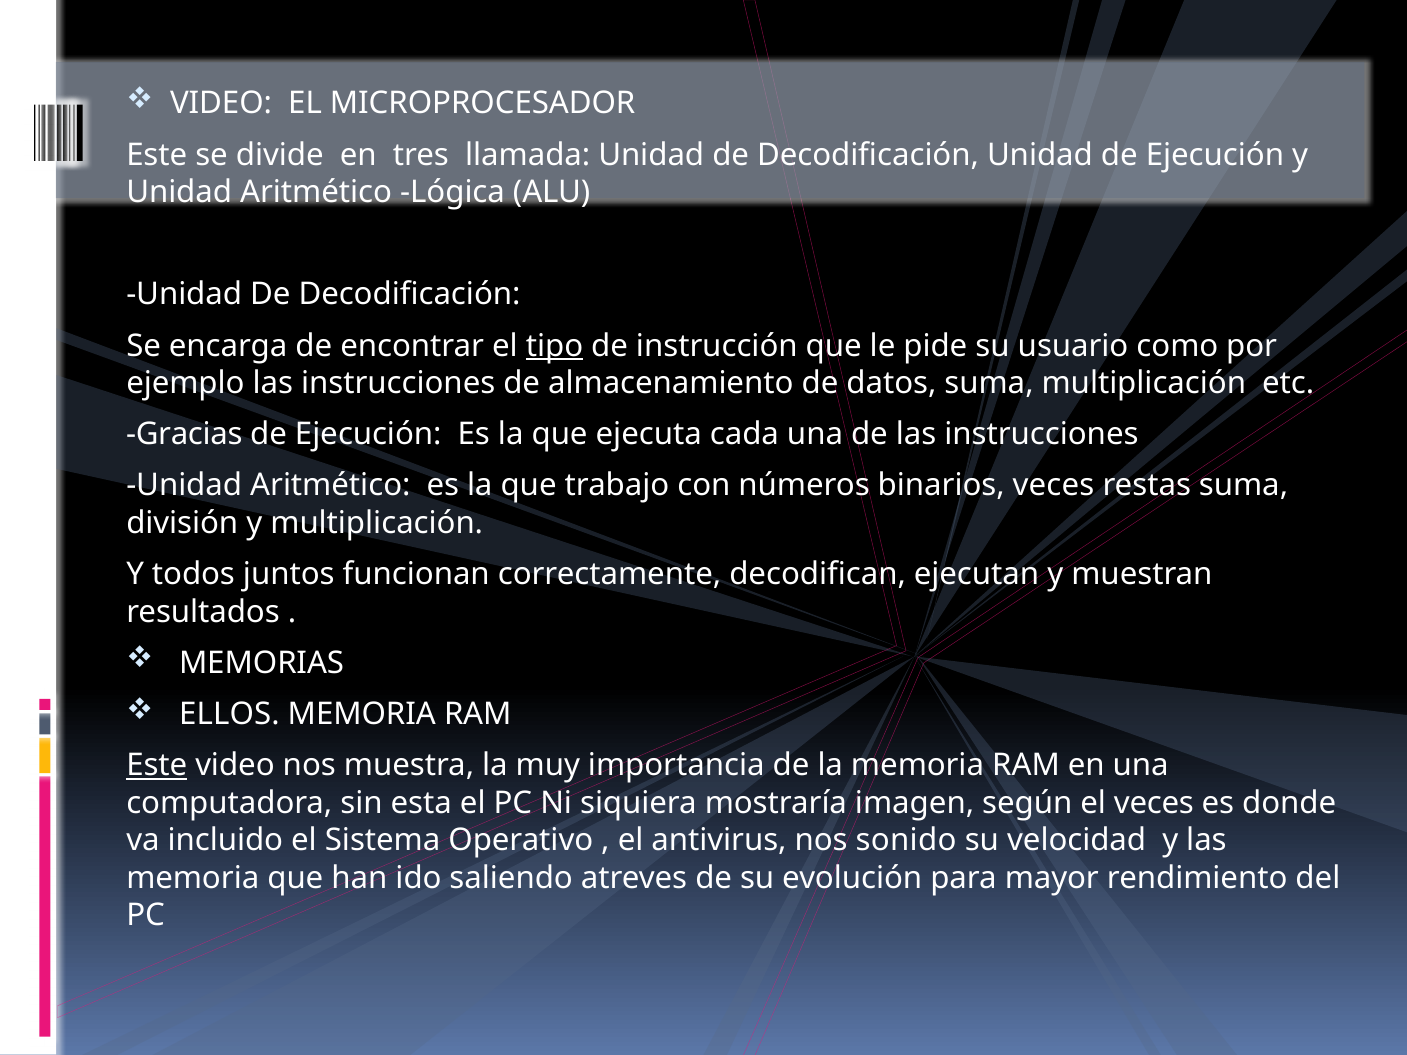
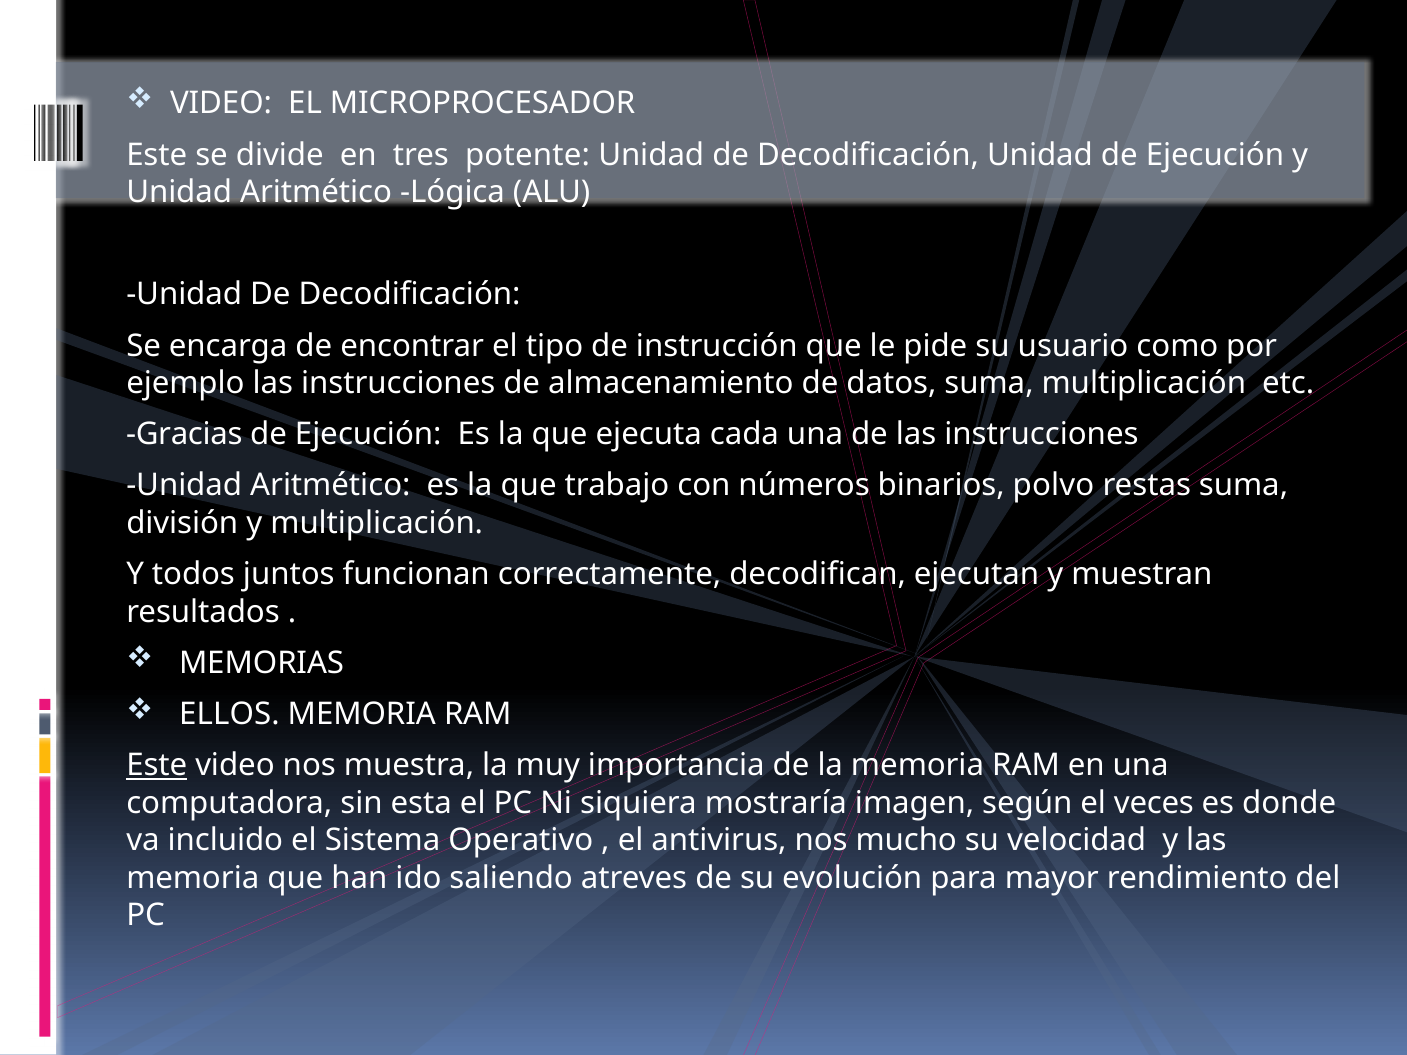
llamada: llamada -> potente
tipo underline: present -> none
binarios veces: veces -> polvo
sonido: sonido -> mucho
